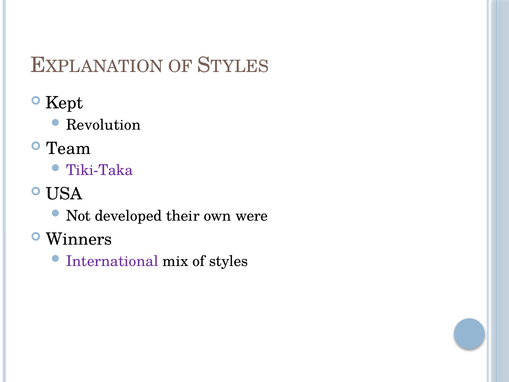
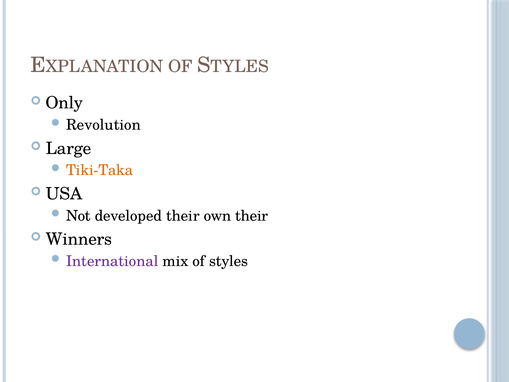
Kept: Kept -> Only
Team: Team -> Large
Tiki-Taka colour: purple -> orange
own were: were -> their
